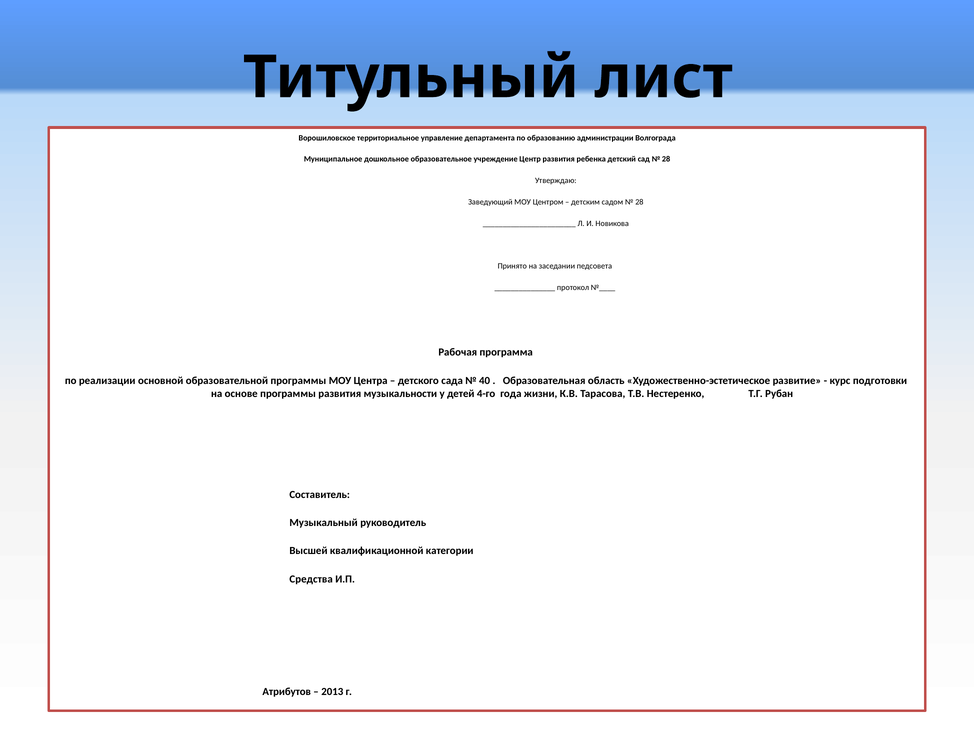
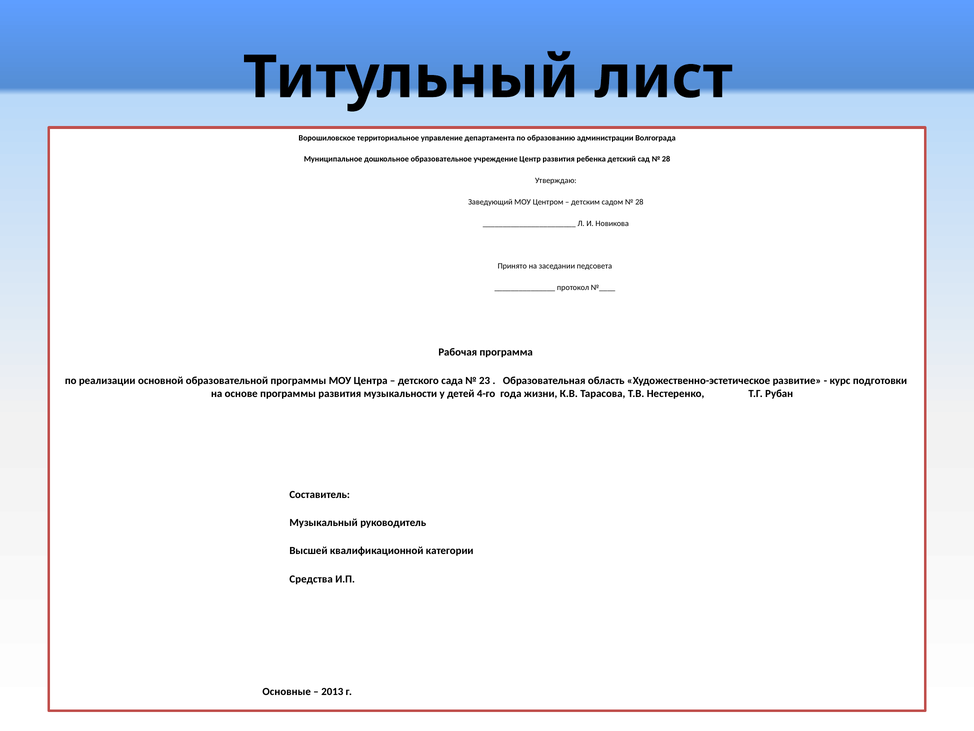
40: 40 -> 23
Атрибутов: Атрибутов -> Основные
